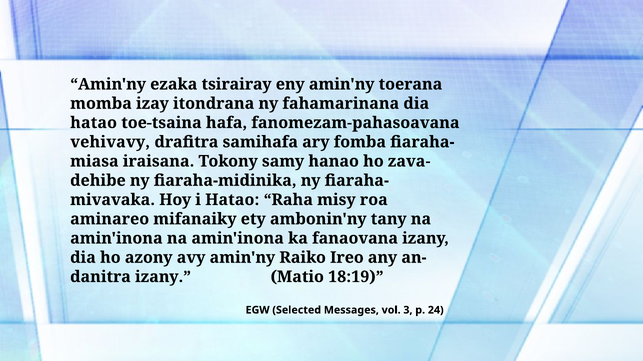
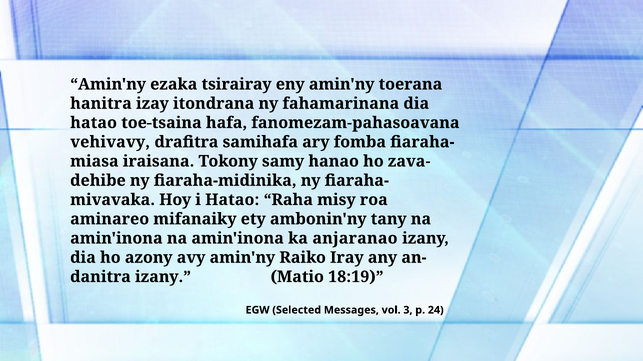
momba: momba -> hanitra
fanaovana: fanaovana -> anjaranao
Ireo: Ireo -> Iray
